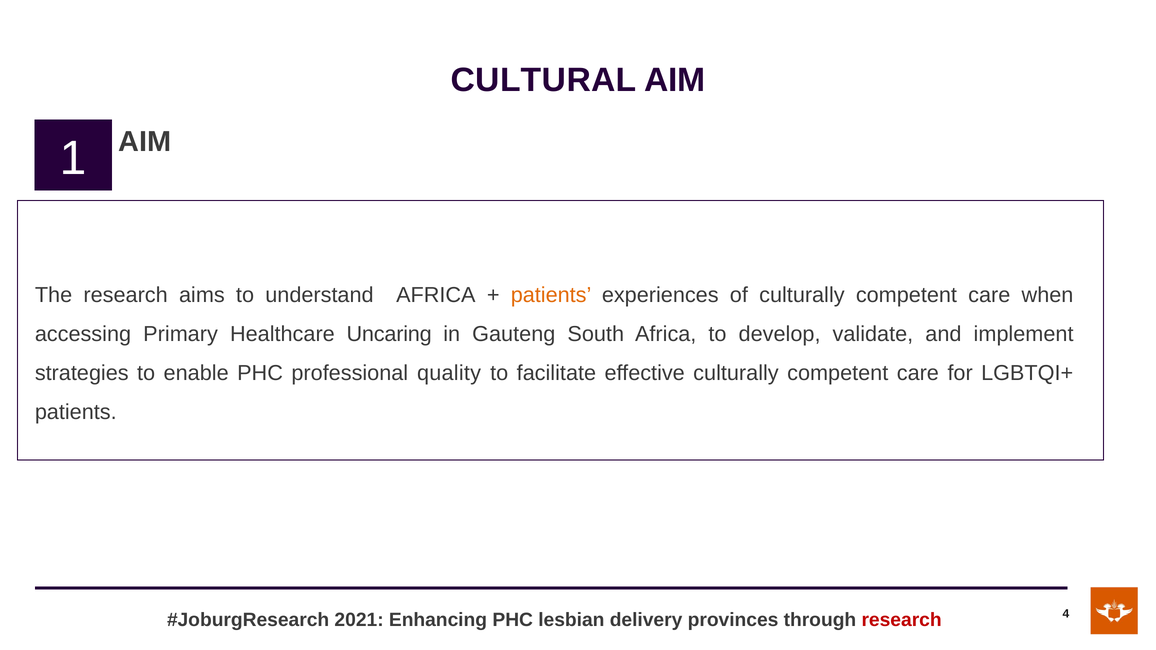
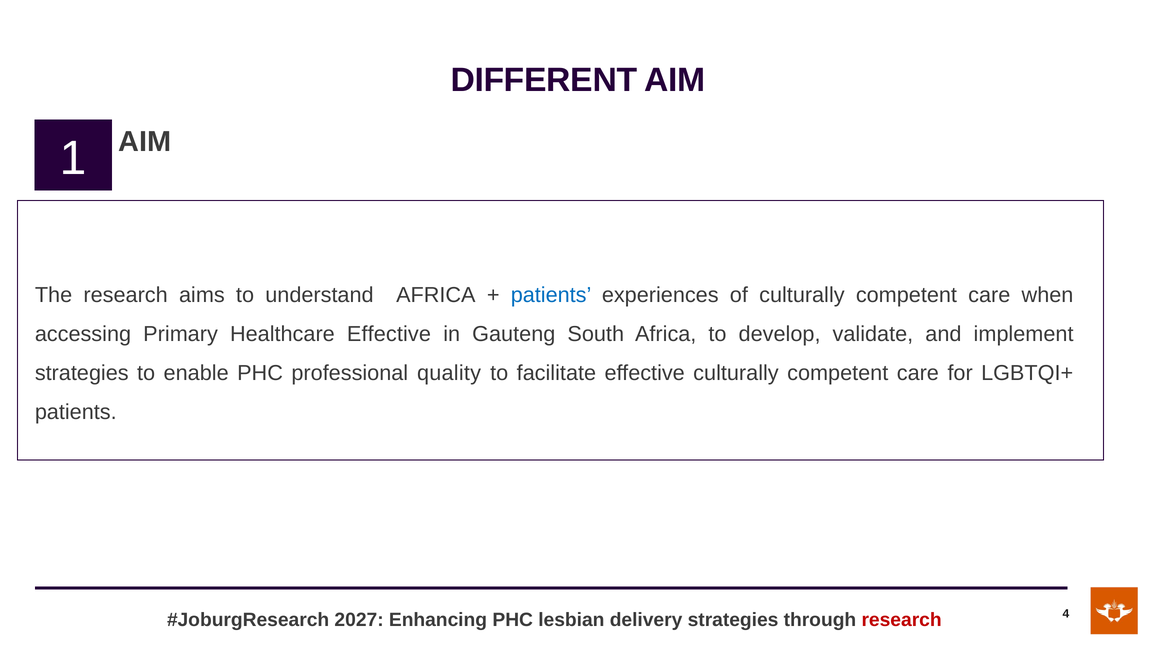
CULTURAL: CULTURAL -> DIFFERENT
patients at (551, 295) colour: orange -> blue
Healthcare Uncaring: Uncaring -> Effective
2021: 2021 -> 2027
delivery provinces: provinces -> strategies
